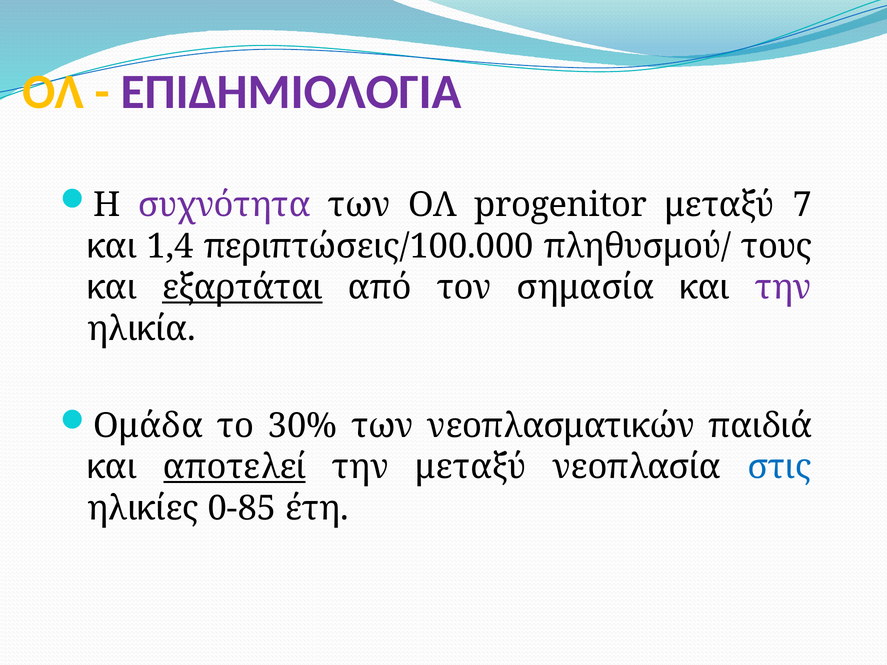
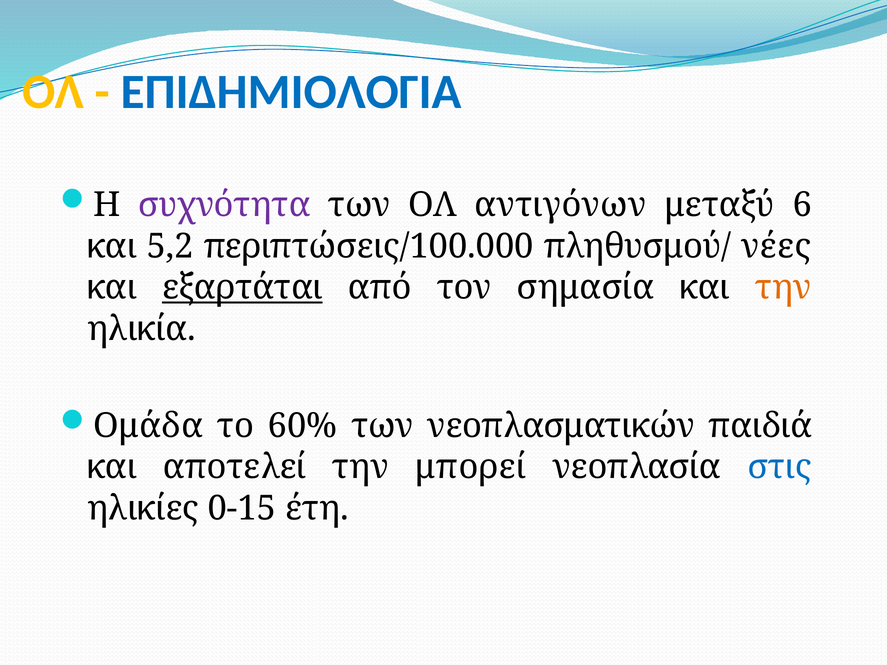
ΕΠΙΔΗΜΙΟΛΟΓΙΑ colour: purple -> blue
progenitor: progenitor -> αντιγόνων
7: 7 -> 6
1,4: 1,4 -> 5,2
τους: τους -> νέες
την at (783, 288) colour: purple -> orange
30%: 30% -> 60%
αποτελεί underline: present -> none
την μεταξύ: μεταξύ -> μπορεί
0-85: 0-85 -> 0-15
